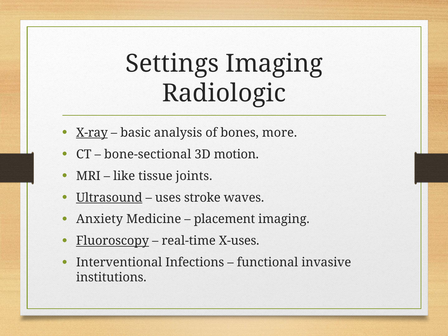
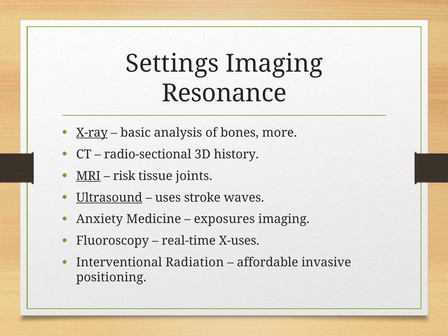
Radiologic: Radiologic -> Resonance
bone-sectional: bone-sectional -> radio-sectional
motion: motion -> history
MRI underline: none -> present
like: like -> risk
placement: placement -> exposures
Fluoroscopy underline: present -> none
Infections: Infections -> Radiation
functional: functional -> affordable
institutions: institutions -> positioning
